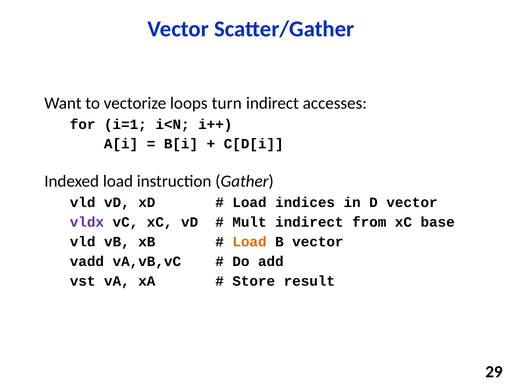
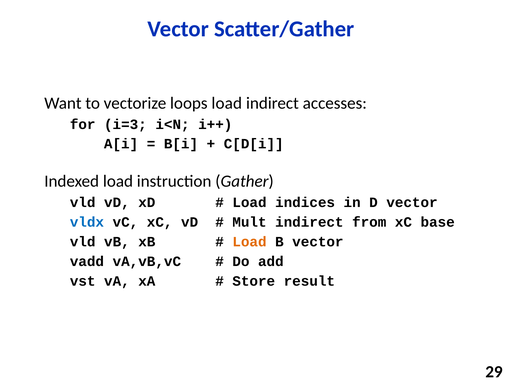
loops turn: turn -> load
i=1: i=1 -> i=3
vldx colour: purple -> blue
